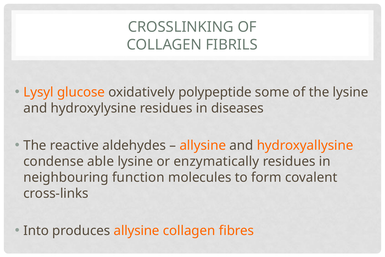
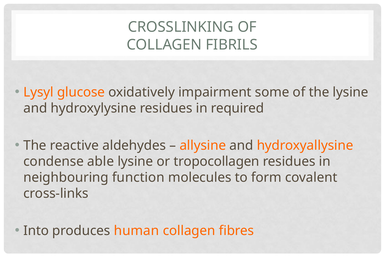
polypeptide: polypeptide -> impairment
diseases: diseases -> required
enzymatically: enzymatically -> tropocollagen
produces allysine: allysine -> human
